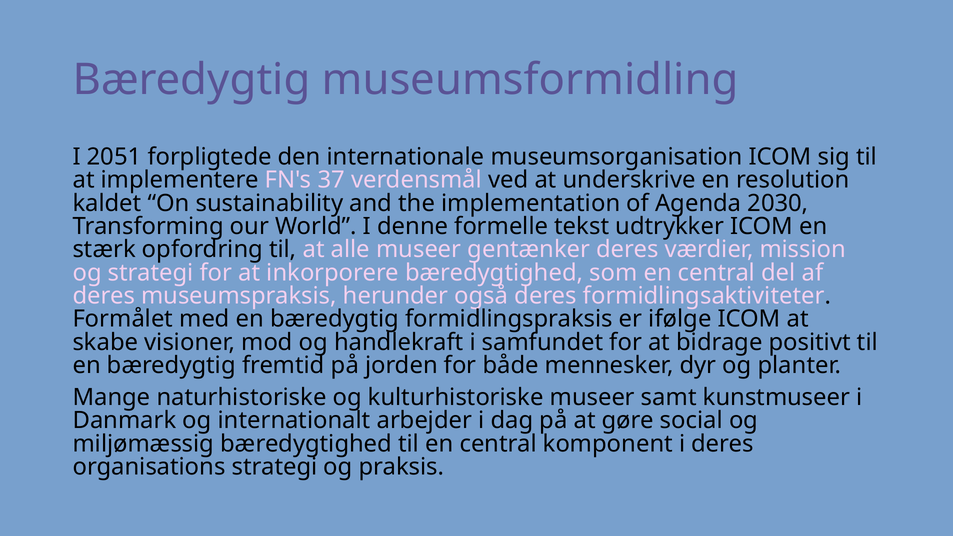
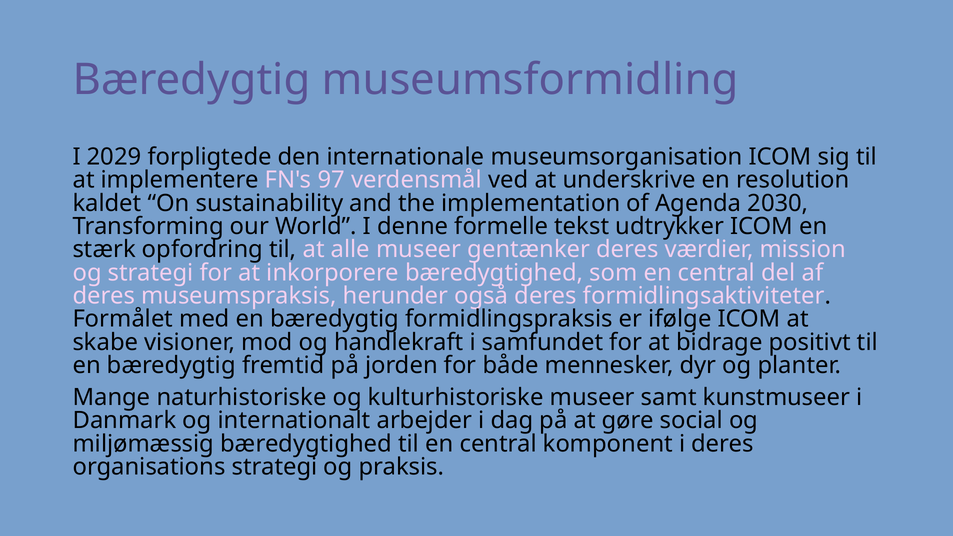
2051: 2051 -> 2029
37: 37 -> 97
